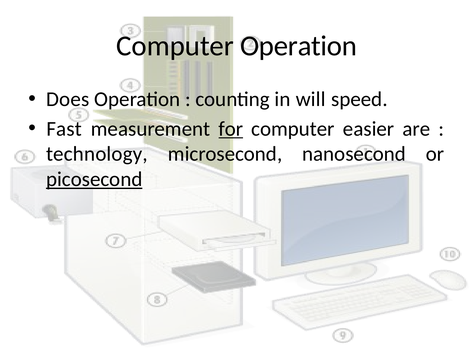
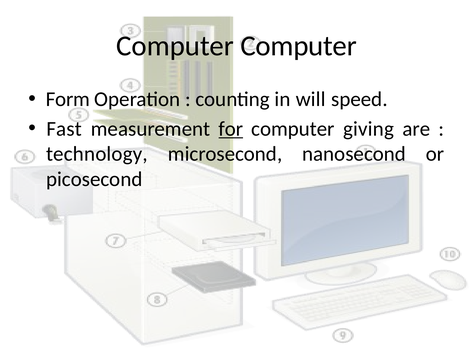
Computer Operation: Operation -> Computer
Does: Does -> Form
easier: easier -> giving
picosecond underline: present -> none
